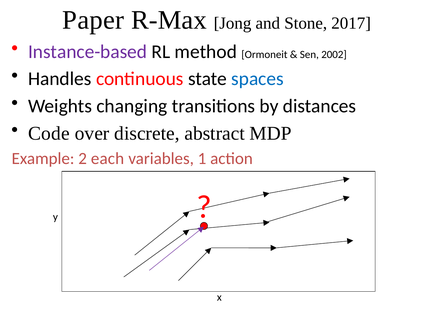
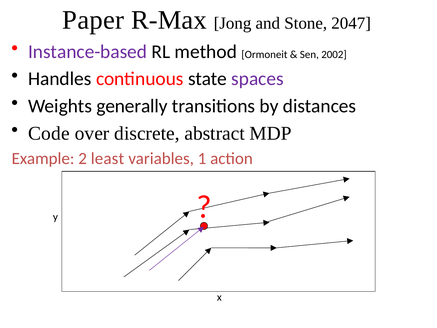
2017: 2017 -> 2047
spaces colour: blue -> purple
changing: changing -> generally
each: each -> least
